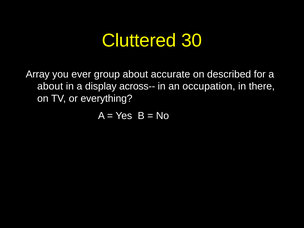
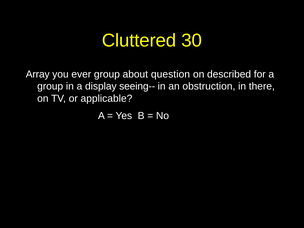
accurate: accurate -> question
about at (50, 86): about -> group
across--: across-- -> seeing--
occupation: occupation -> obstruction
everything: everything -> applicable
